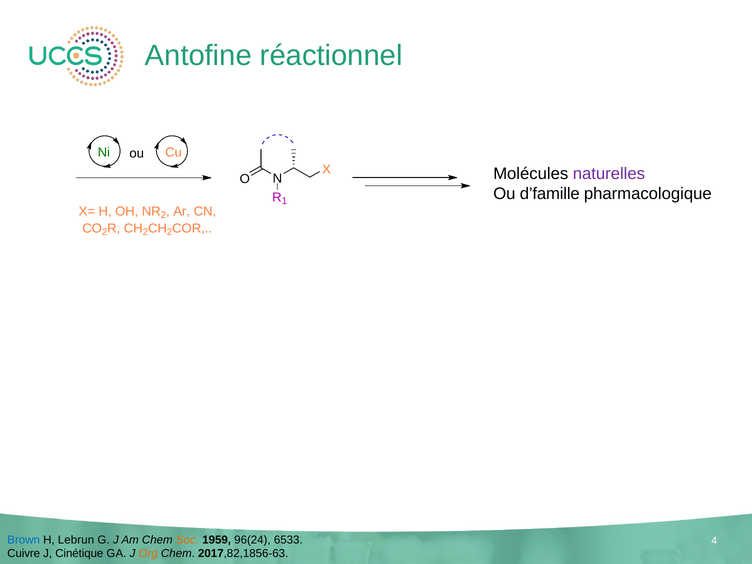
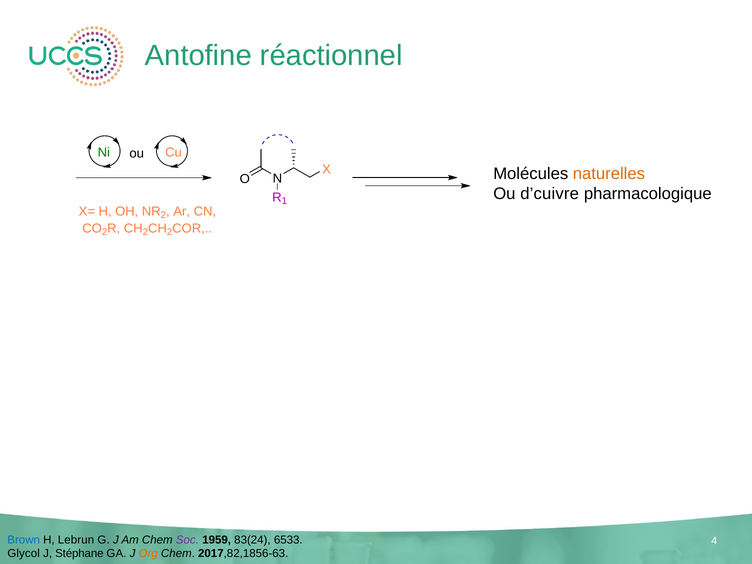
naturelles at (609, 174) colour: purple -> orange
d’famille: d’famille -> d’cuivre
Soc colour: orange -> purple
96(24: 96(24 -> 83(24
Cuivre: Cuivre -> Glycol
Cinétique: Cinétique -> Stéphane
